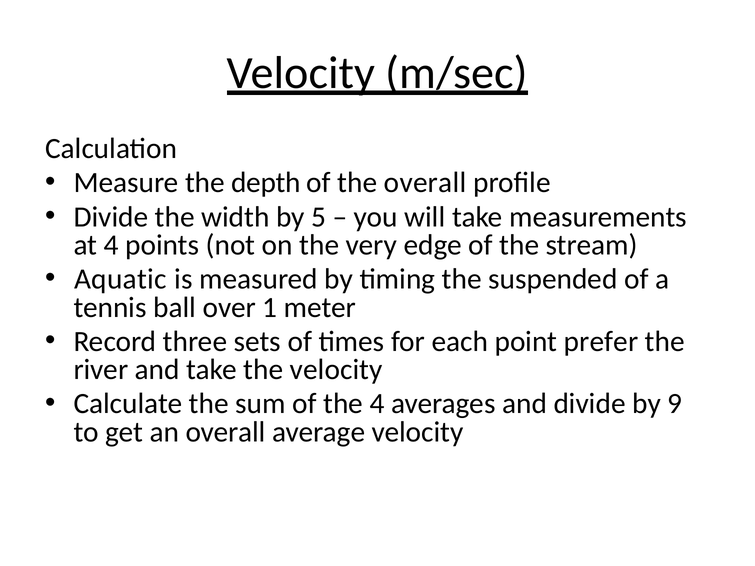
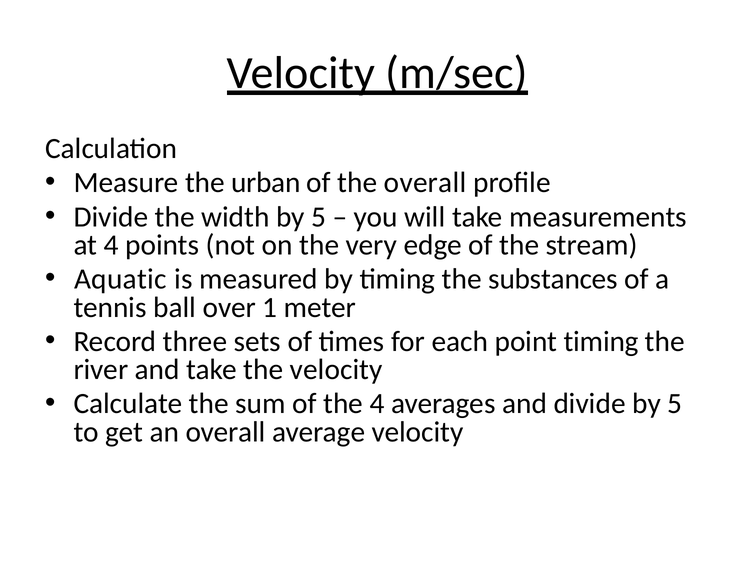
depth: depth -> urban
suspended: suspended -> substances
point prefer: prefer -> timing
divide by 9: 9 -> 5
